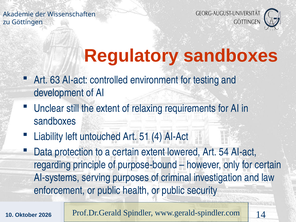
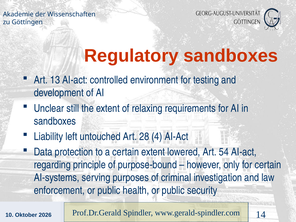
63: 63 -> 13
51: 51 -> 28
